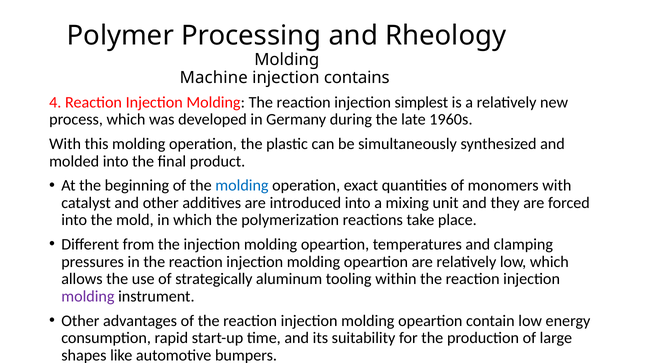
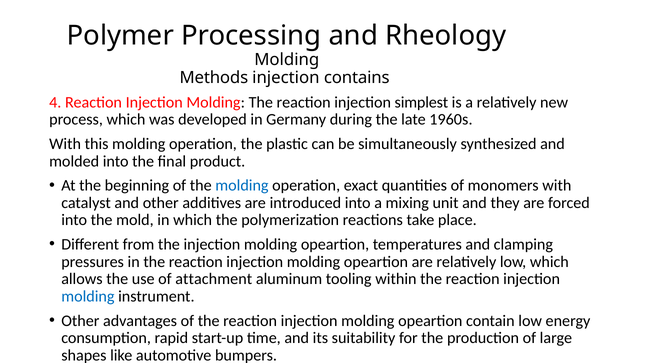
Machine: Machine -> Methods
strategically: strategically -> attachment
molding at (88, 296) colour: purple -> blue
